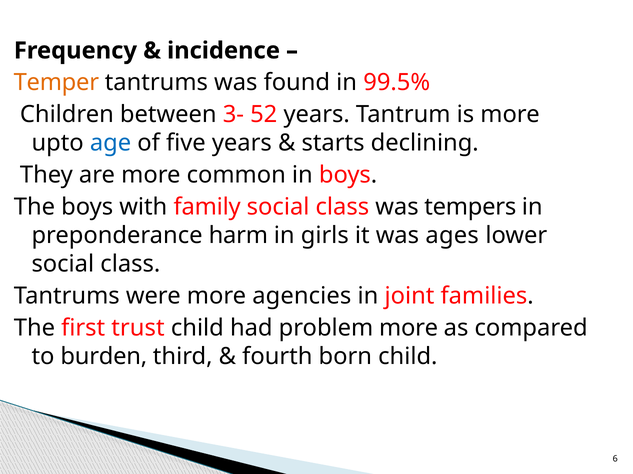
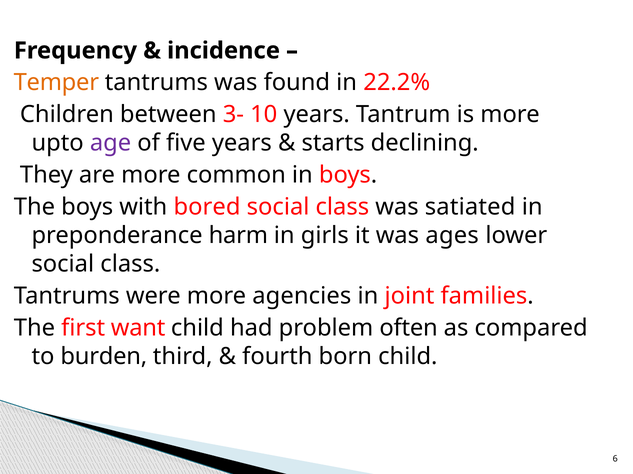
99.5%: 99.5% -> 22.2%
52: 52 -> 10
age colour: blue -> purple
family: family -> bored
tempers: tempers -> satiated
trust: trust -> want
problem more: more -> often
